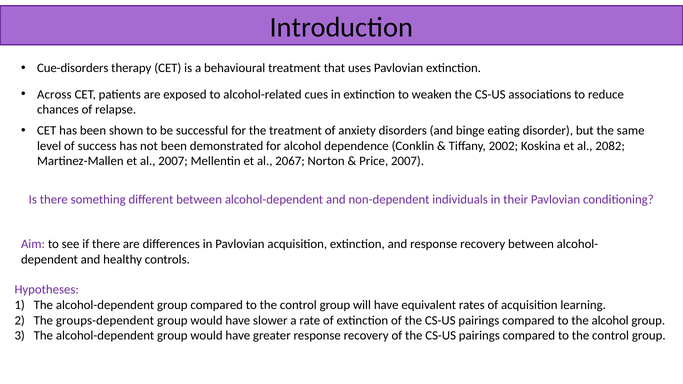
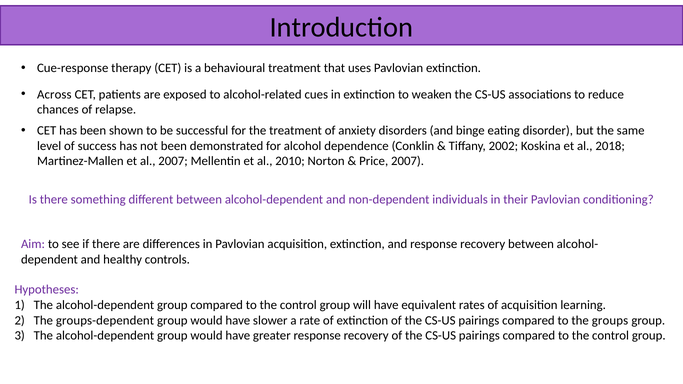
Cue-disorders: Cue-disorders -> Cue-response
2082: 2082 -> 2018
2067: 2067 -> 2010
the alcohol: alcohol -> groups
